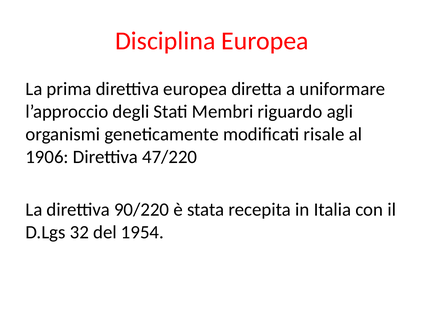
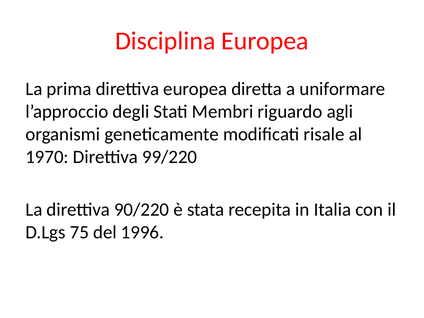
1906: 1906 -> 1970
47/220: 47/220 -> 99/220
32: 32 -> 75
1954: 1954 -> 1996
